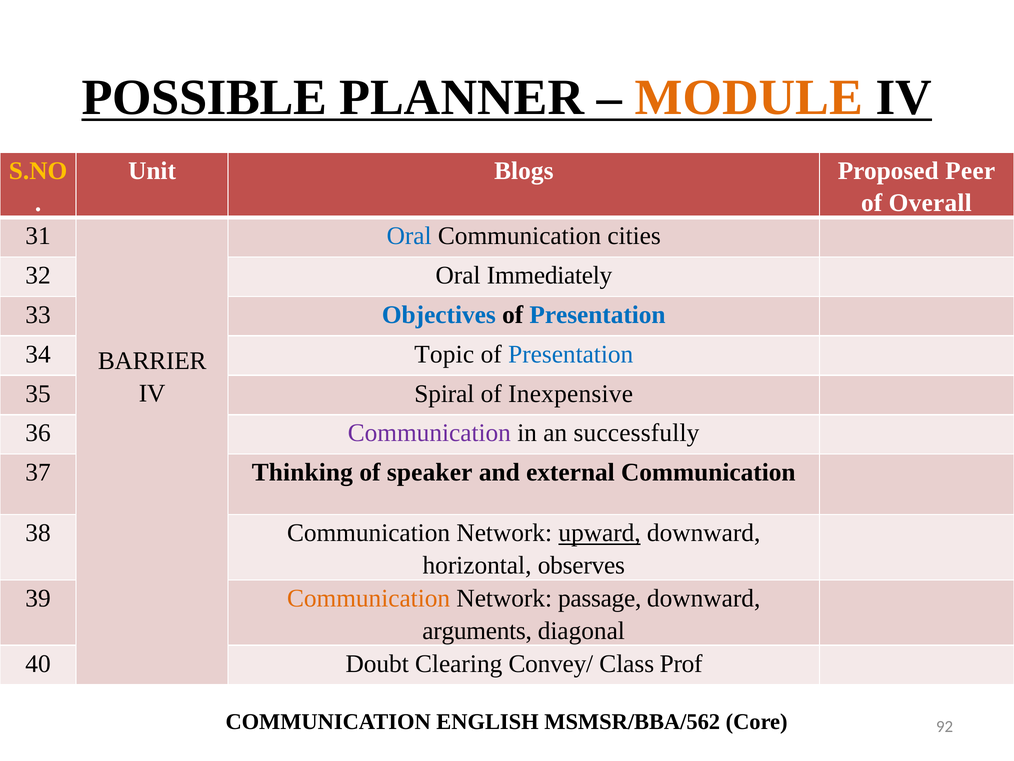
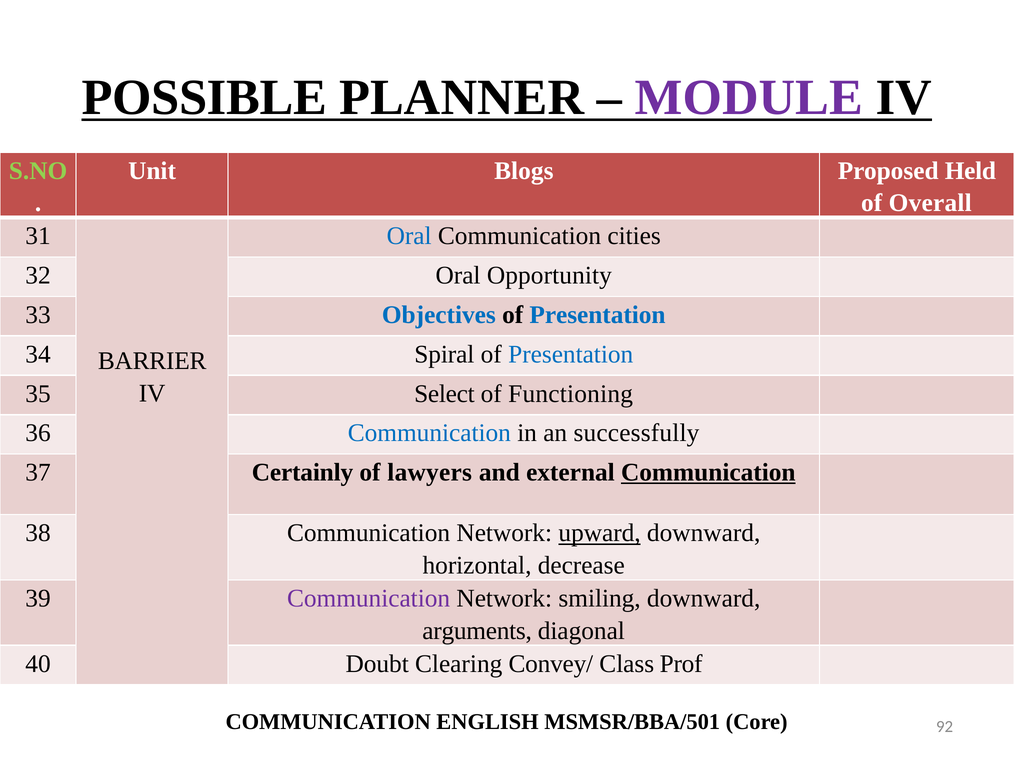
MODULE colour: orange -> purple
S.NO colour: yellow -> light green
Peer: Peer -> Held
Immediately: Immediately -> Opportunity
Topic: Topic -> Spiral
Spiral: Spiral -> Select
Inexpensive: Inexpensive -> Functioning
Communication at (429, 433) colour: purple -> blue
Thinking: Thinking -> Certainly
speaker: speaker -> lawyers
Communication at (708, 472) underline: none -> present
observes: observes -> decrease
Communication at (369, 598) colour: orange -> purple
passage: passage -> smiling
MSMSR/BBA/562: MSMSR/BBA/562 -> MSMSR/BBA/501
